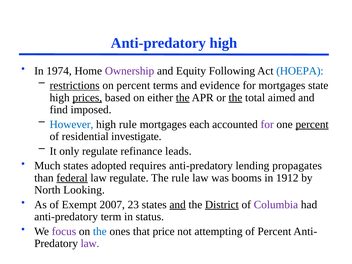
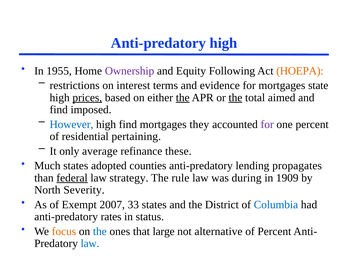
1974: 1974 -> 1955
HOEPA colour: blue -> orange
restrictions underline: present -> none
on percent: percent -> interest
high rule: rule -> find
each: each -> they
percent at (312, 124) underline: present -> none
investigate: investigate -> pertaining
only regulate: regulate -> average
leads: leads -> these
requires: requires -> counties
law regulate: regulate -> strategy
booms: booms -> during
1912: 1912 -> 1909
Looking: Looking -> Severity
23: 23 -> 33
and at (178, 205) underline: present -> none
District underline: present -> none
Columbia colour: purple -> blue
term: term -> rates
focus colour: purple -> orange
price: price -> large
attempting: attempting -> alternative
law at (90, 243) colour: purple -> blue
